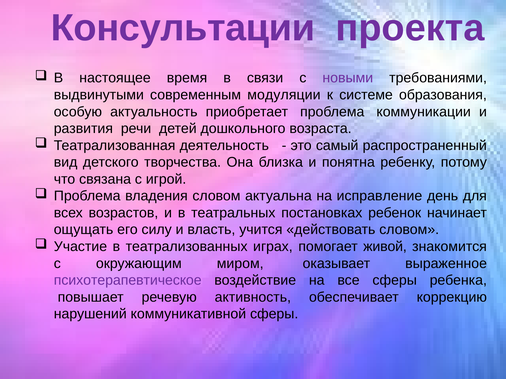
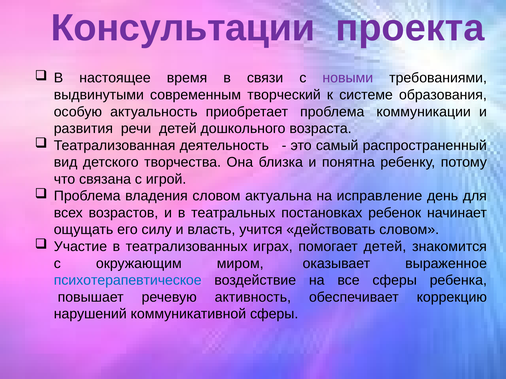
модуляции: модуляции -> творческий
помогает живой: живой -> детей
психотерапевтическое colour: purple -> blue
